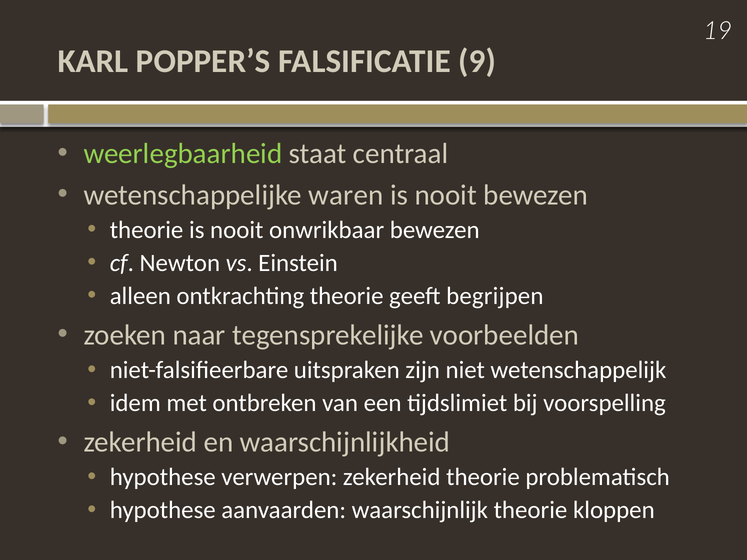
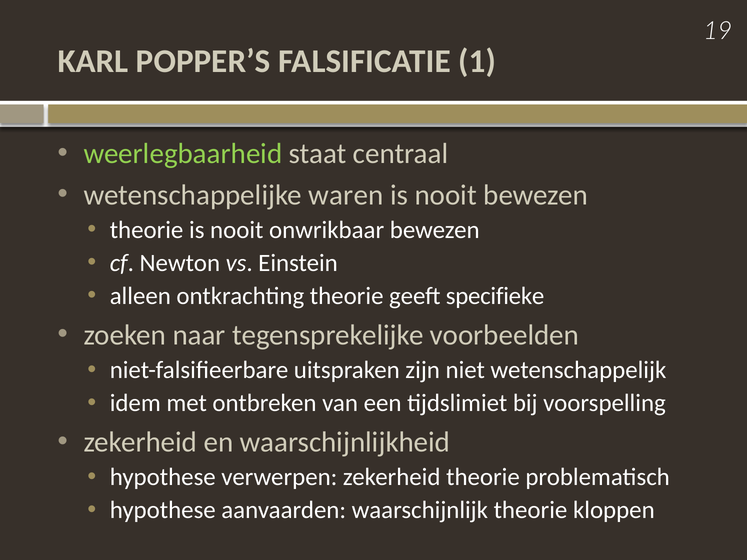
9: 9 -> 1
begrijpen: begrijpen -> specifieke
